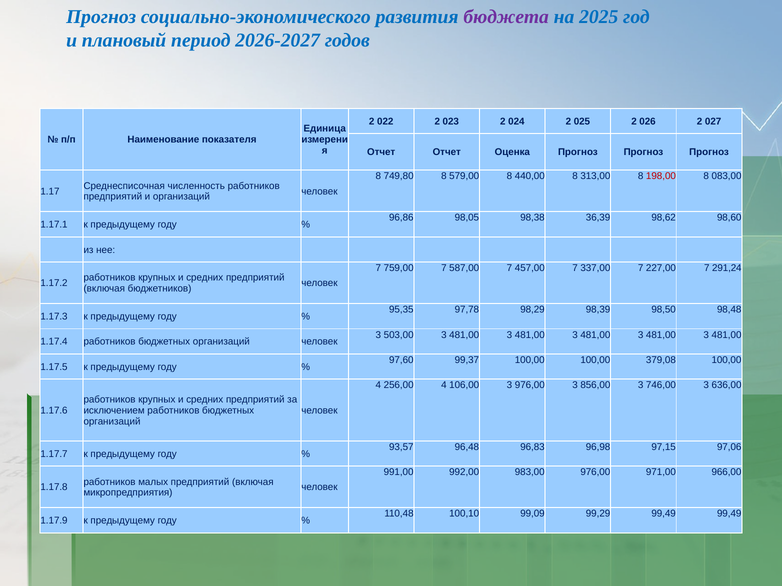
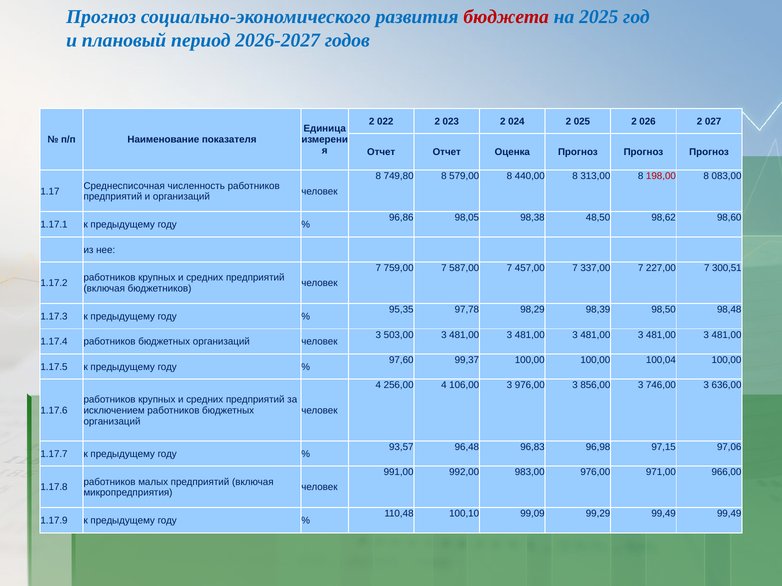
бюджета colour: purple -> red
36,39: 36,39 -> 48,50
291,24: 291,24 -> 300,51
379,08: 379,08 -> 100,04
